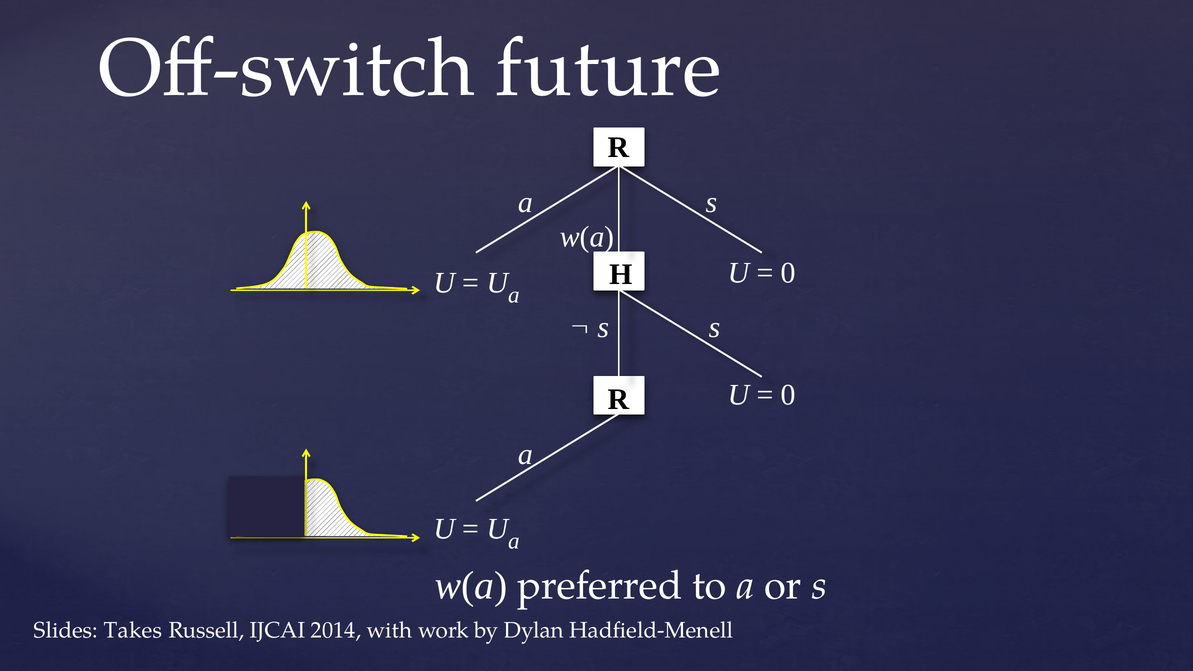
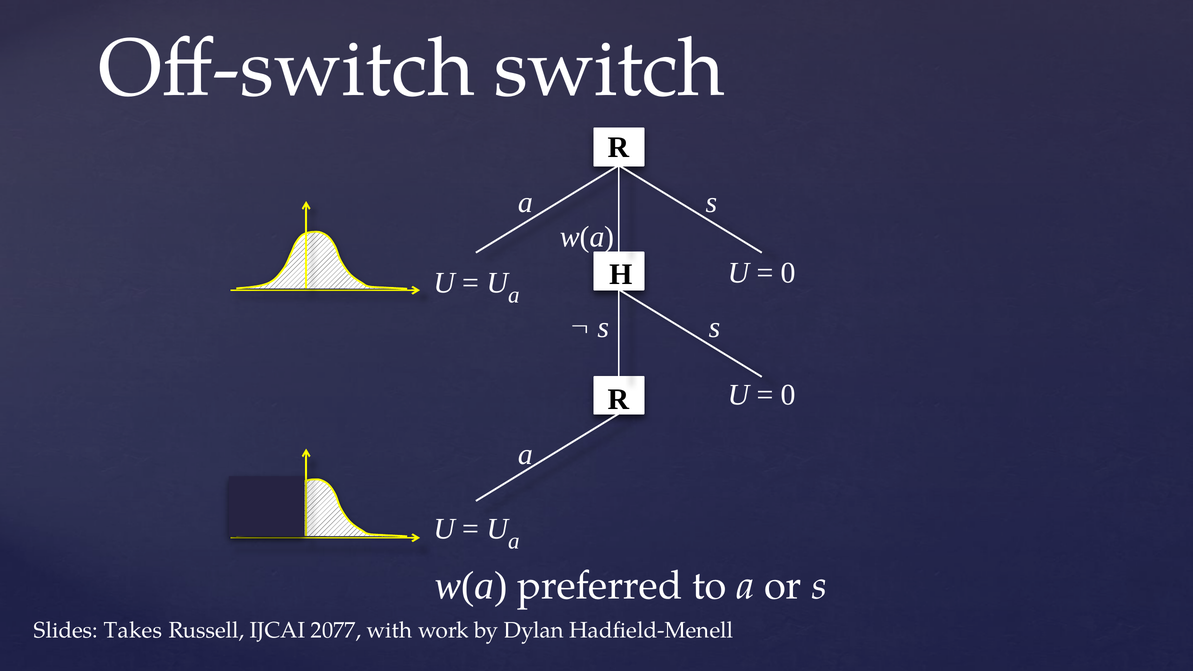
future: future -> switch
2014: 2014 -> 2077
